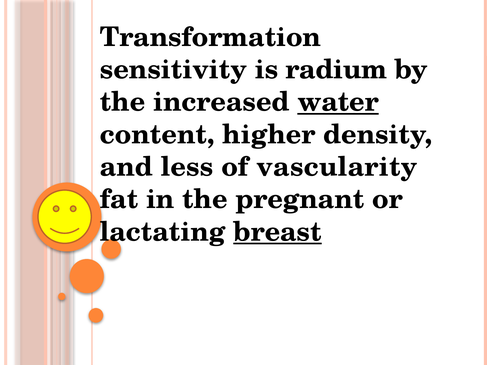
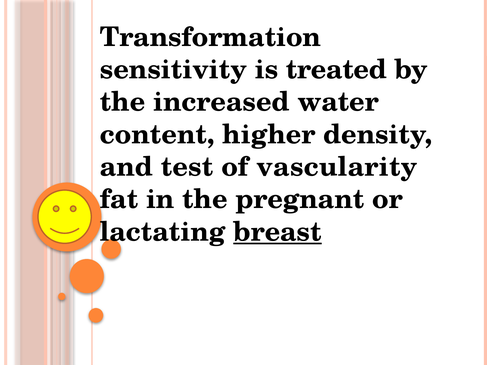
radium: radium -> treated
water underline: present -> none
less: less -> test
